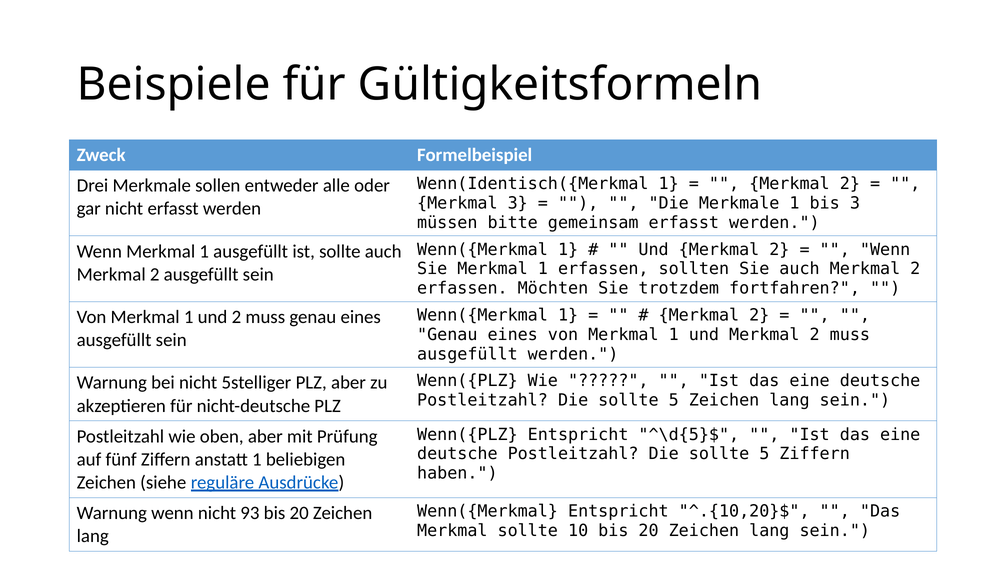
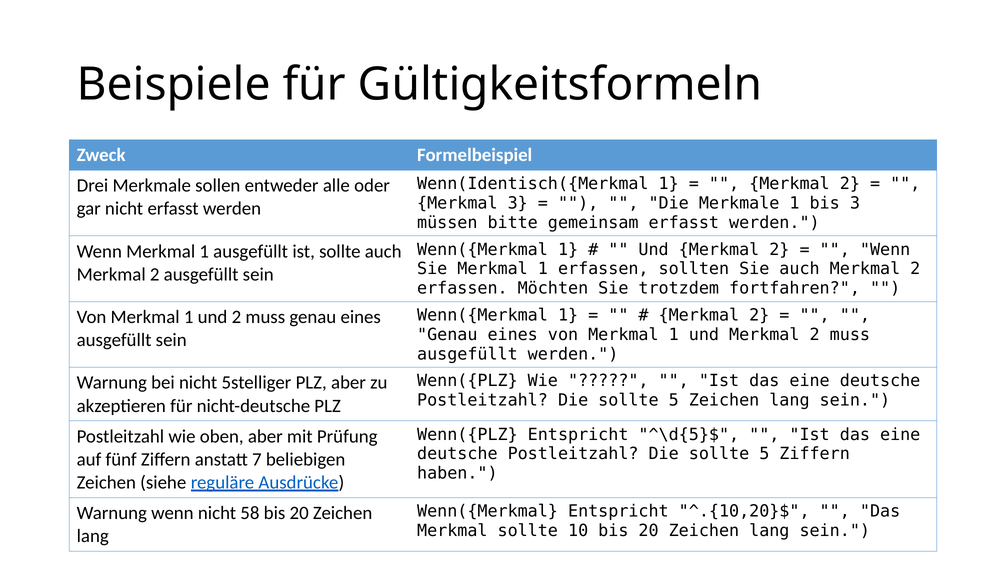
anstatt 1: 1 -> 7
93: 93 -> 58
